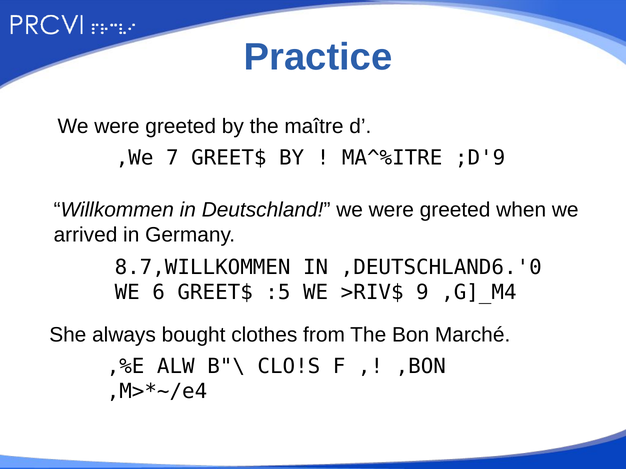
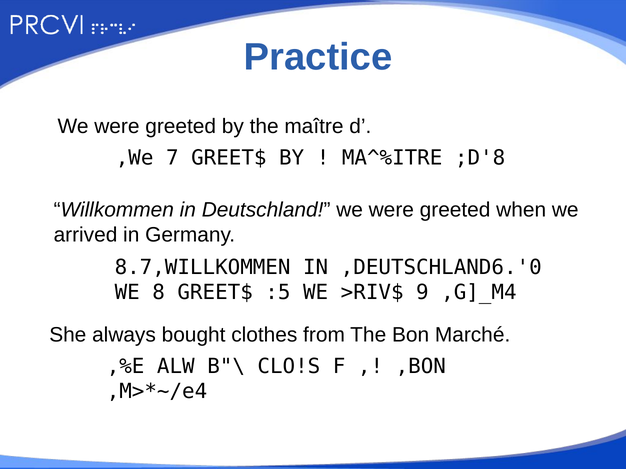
;D'9: ;D'9 -> ;D'8
6: 6 -> 8
